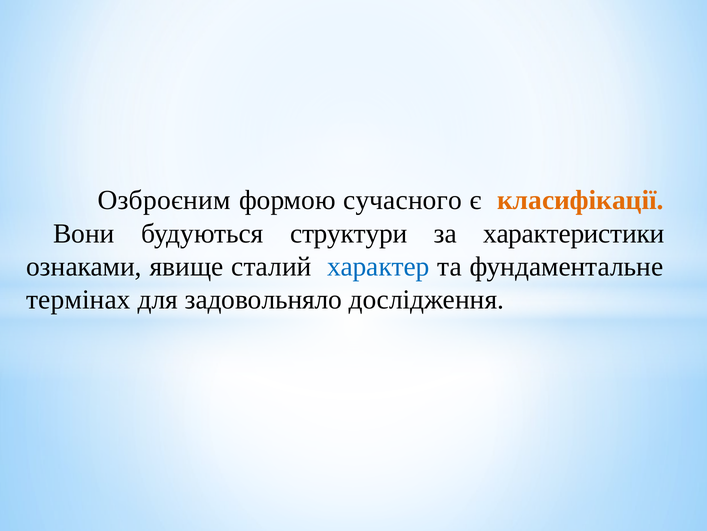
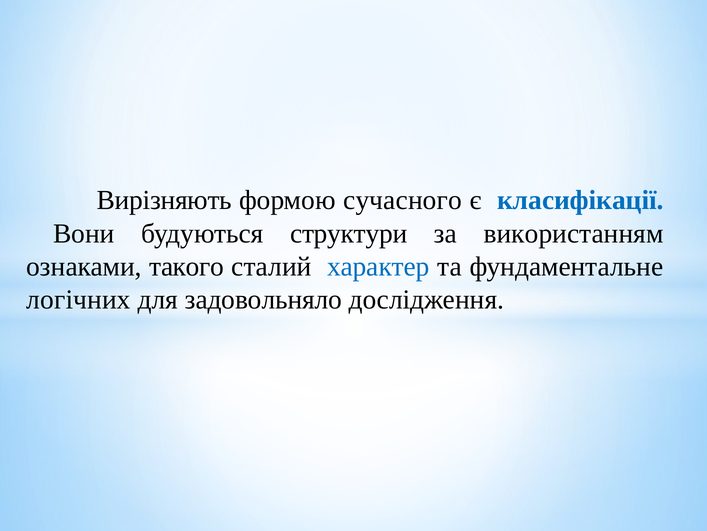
Озброєним: Озброєним -> Вирізняють
класифікації colour: orange -> blue
характеристики: характеристики -> використанням
явище: явище -> такого
термінах: термінах -> логічних
